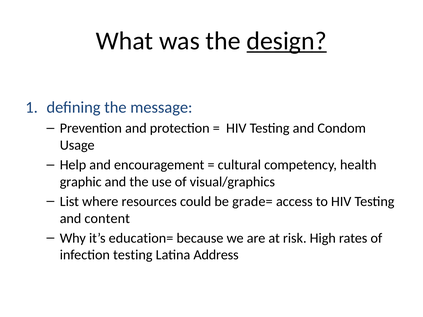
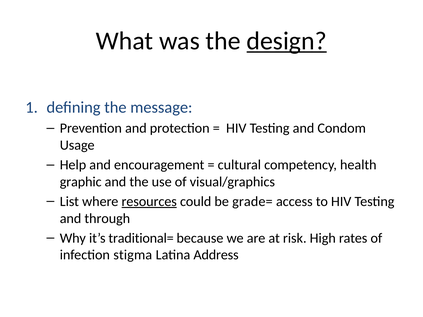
resources underline: none -> present
content: content -> through
education=: education= -> traditional=
infection testing: testing -> stigma
